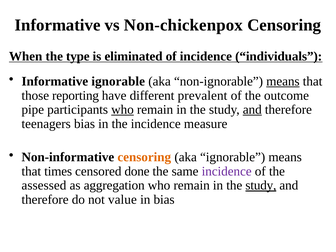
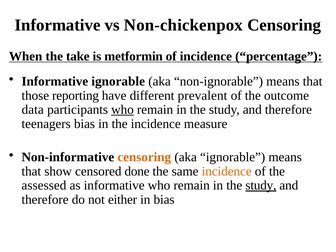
type: type -> take
eliminated: eliminated -> metformin
individuals: individuals -> percentage
means at (283, 81) underline: present -> none
pipe: pipe -> data
and at (252, 110) underline: present -> none
times: times -> show
incidence at (227, 171) colour: purple -> orange
as aggregation: aggregation -> informative
value: value -> either
